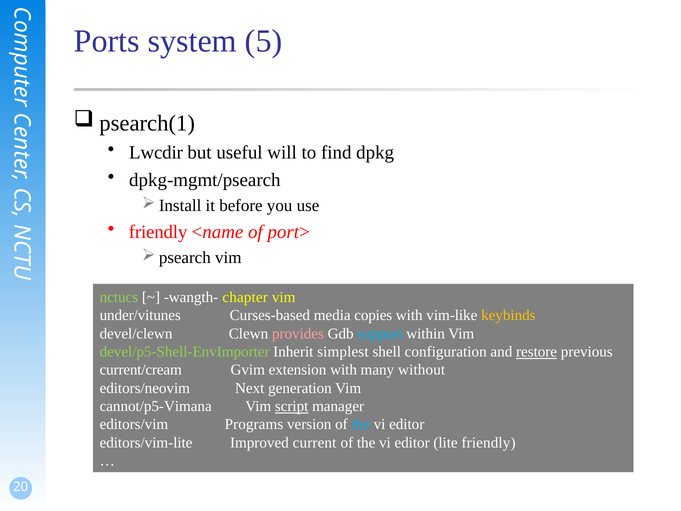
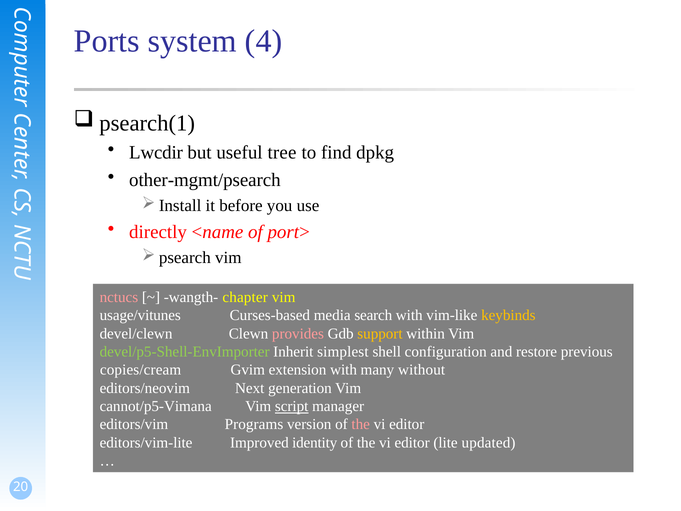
5: 5 -> 4
will: will -> tree
dpkg-mgmt/psearch: dpkg-mgmt/psearch -> other-mgmt/psearch
friendly at (158, 232): friendly -> directly
nctucs colour: light green -> pink
under/vitunes: under/vitunes -> usage/vitunes
copies: copies -> search
support colour: light blue -> yellow
restore underline: present -> none
current/cream: current/cream -> copies/cream
the at (361, 424) colour: light blue -> pink
current: current -> identity
lite friendly: friendly -> updated
